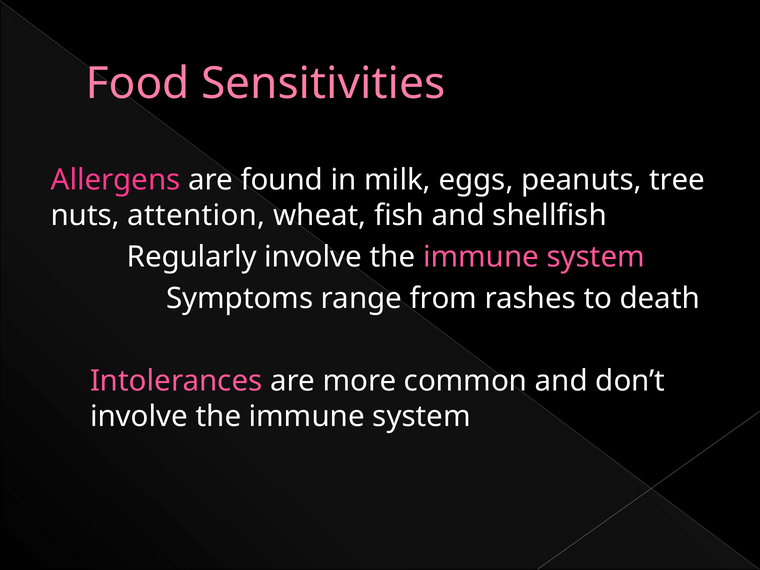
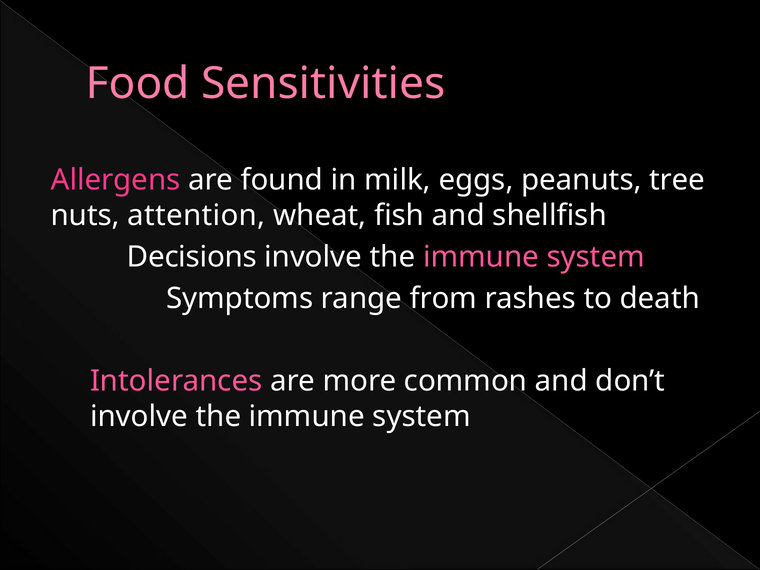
Regularly: Regularly -> Decisions
